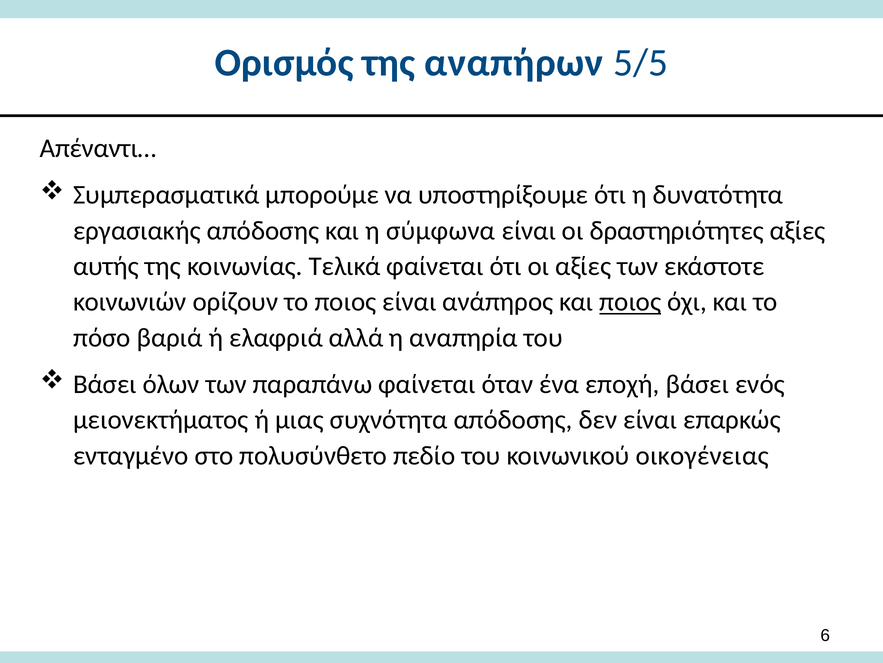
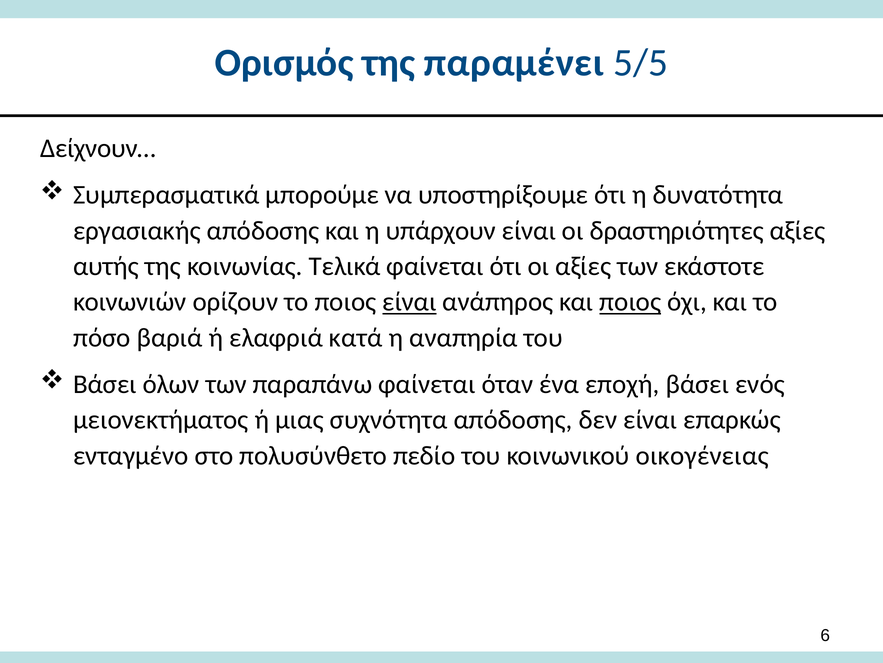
αναπήρων: αναπήρων -> παραμένει
Απέναντι…: Απέναντι… -> Δείχνουν…
σύμφωνα: σύμφωνα -> υπάρχουν
είναι at (409, 302) underline: none -> present
αλλά: αλλά -> κατά
